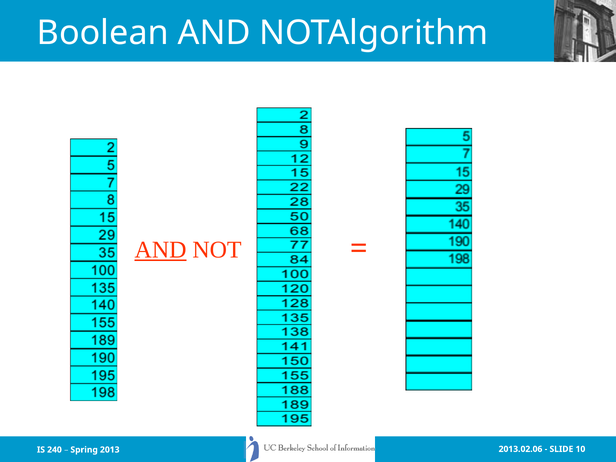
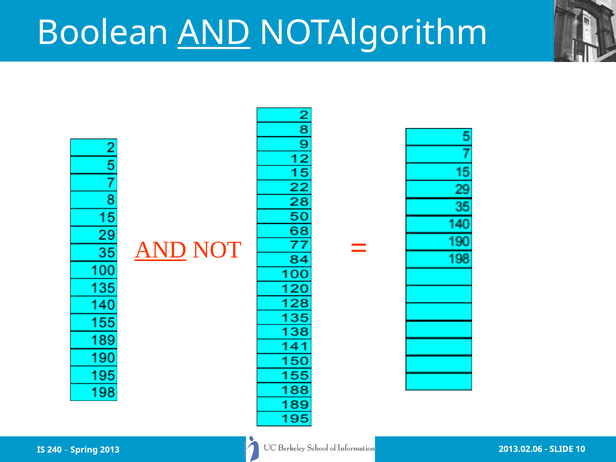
AND at (214, 33) underline: none -> present
